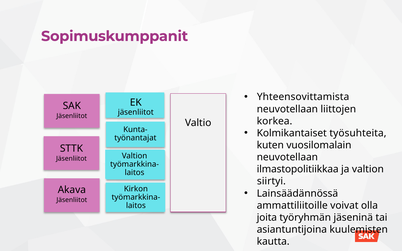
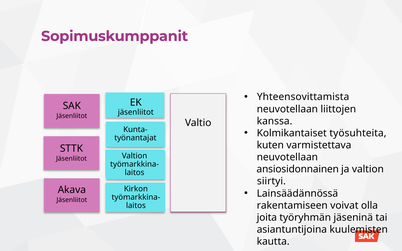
korkea: korkea -> kanssa
vuosilomalain: vuosilomalain -> varmistettava
ilmastopolitiikkaa: ilmastopolitiikkaa -> ansiosidonnainen
ammattiliitoille: ammattiliitoille -> rakentamiseen
